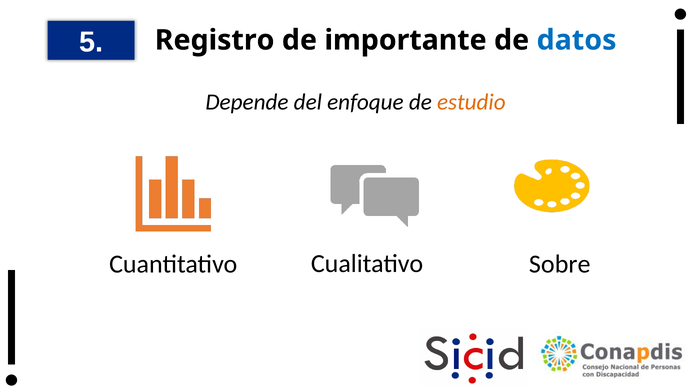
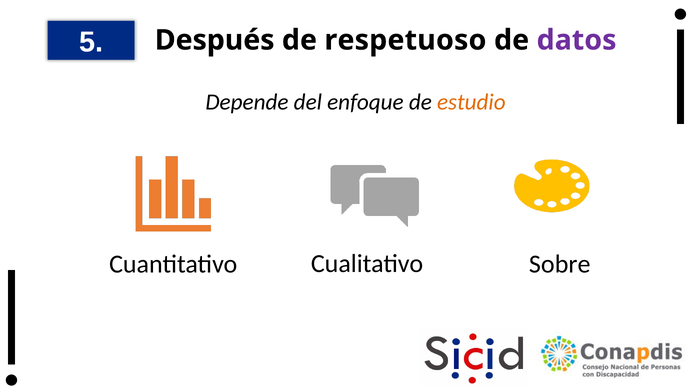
Registro: Registro -> Después
importante: importante -> respetuoso
datos colour: blue -> purple
